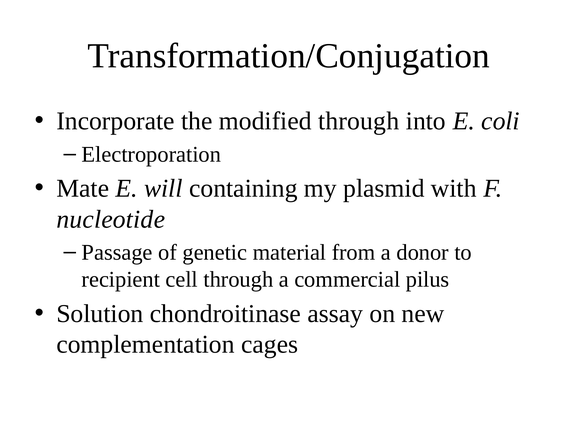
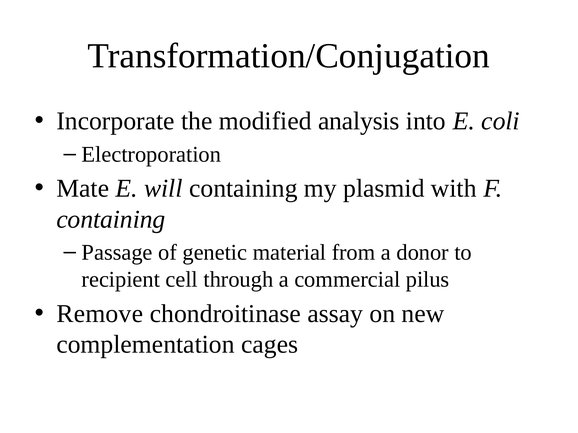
modified through: through -> analysis
nucleotide at (111, 220): nucleotide -> containing
Solution: Solution -> Remove
